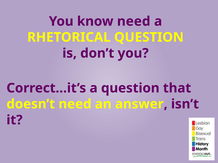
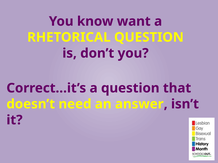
know need: need -> want
